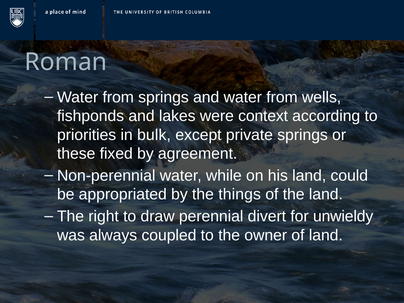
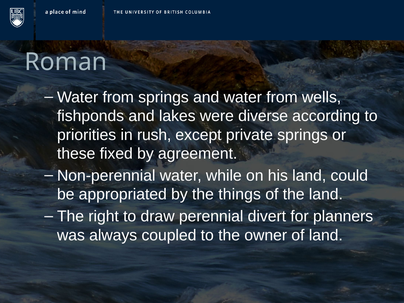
context: context -> diverse
bulk: bulk -> rush
unwieldy: unwieldy -> planners
